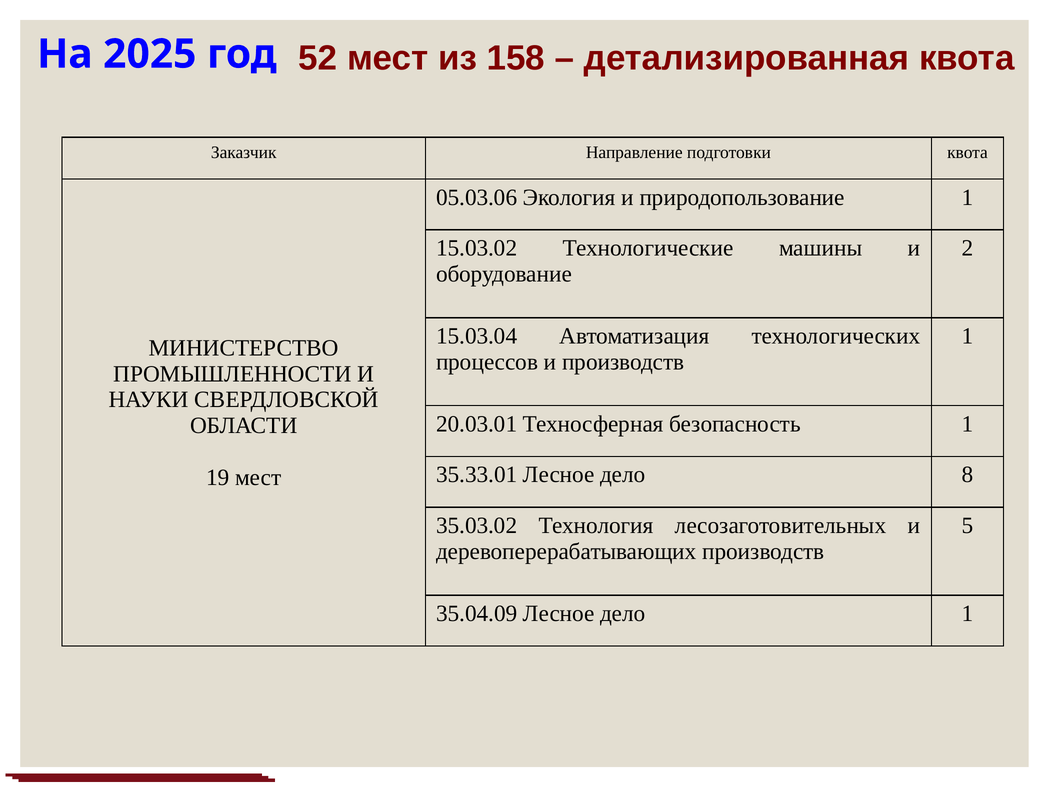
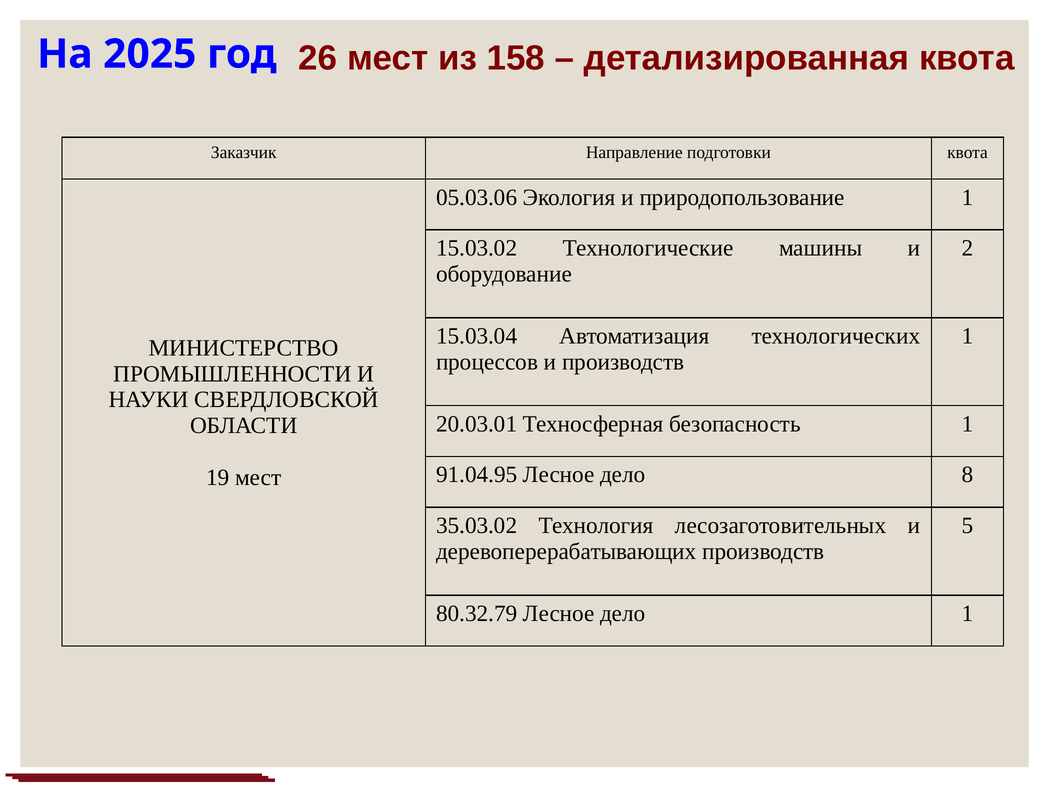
52: 52 -> 26
35.33.01: 35.33.01 -> 91.04.95
35.04.09: 35.04.09 -> 80.32.79
